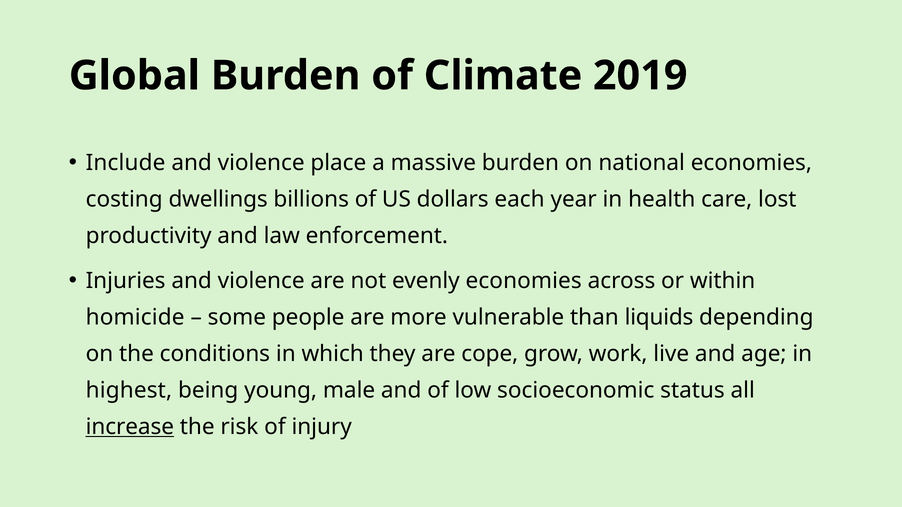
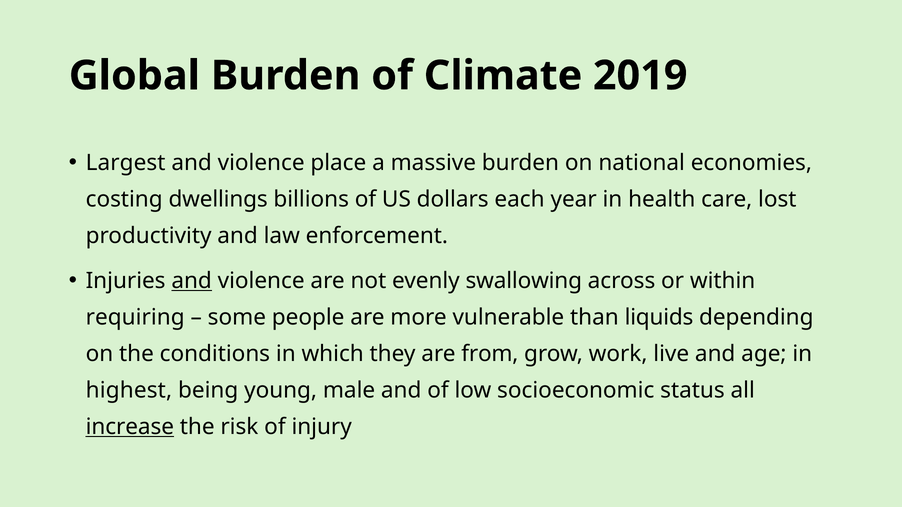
Include: Include -> Largest
and at (192, 281) underline: none -> present
evenly economies: economies -> swallowing
homicide: homicide -> requiring
cope: cope -> from
